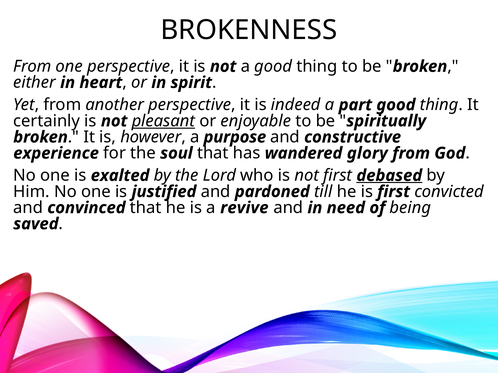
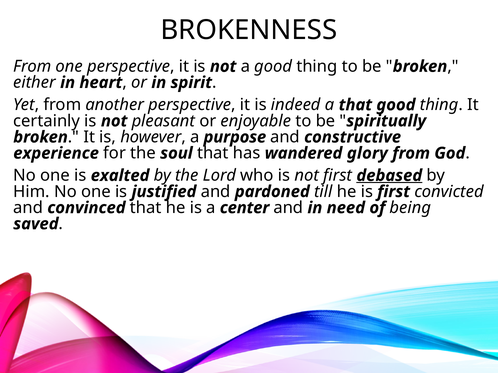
a part: part -> that
pleasant underline: present -> none
revive: revive -> center
